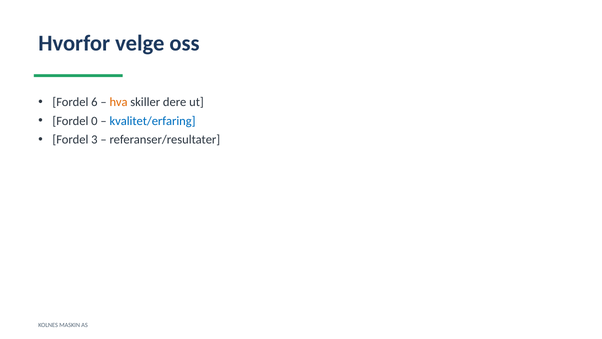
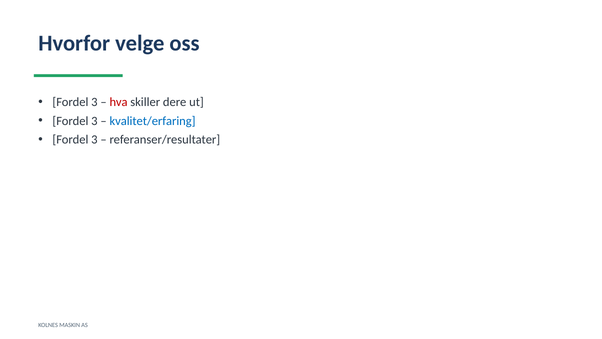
6 at (94, 102): 6 -> 3
hva colour: orange -> red
0 at (94, 121): 0 -> 3
